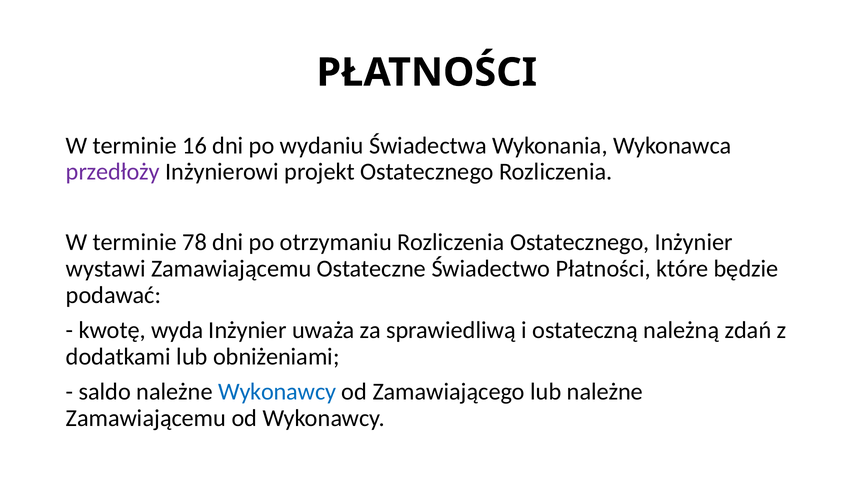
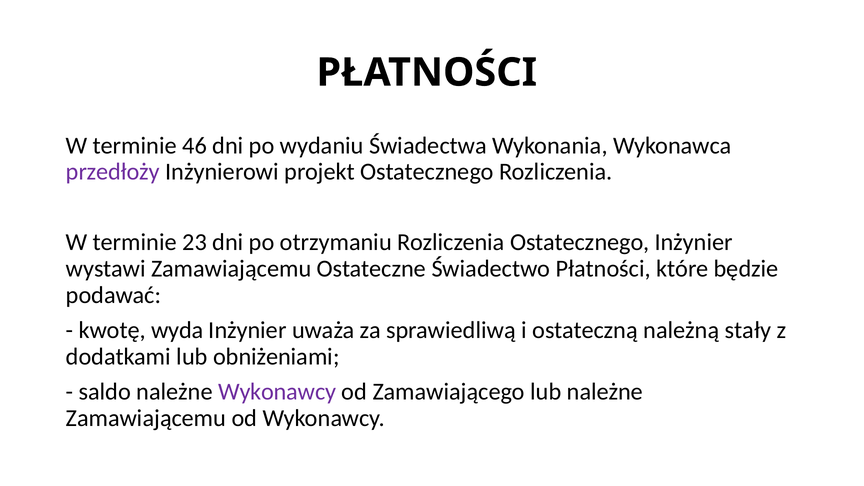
16: 16 -> 46
78: 78 -> 23
zdań: zdań -> stały
Wykonawcy at (277, 392) colour: blue -> purple
